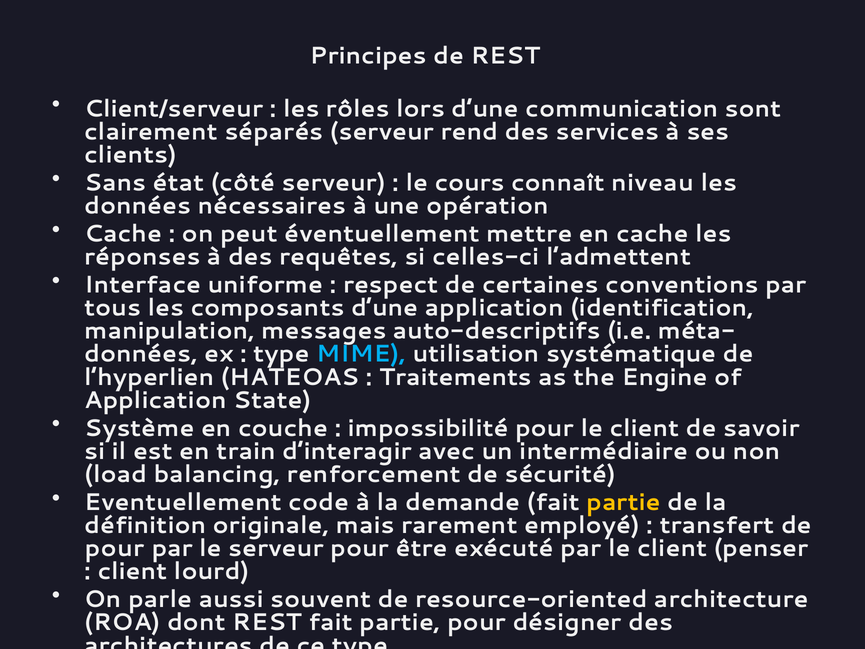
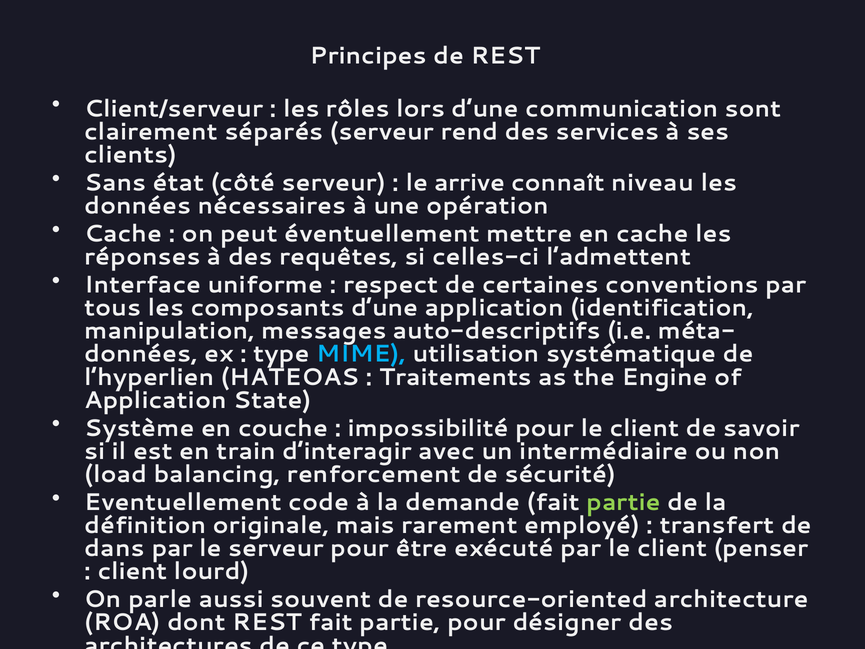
cours: cours -> arrive
partie at (623, 502) colour: yellow -> light green
pour at (115, 548): pour -> dans
